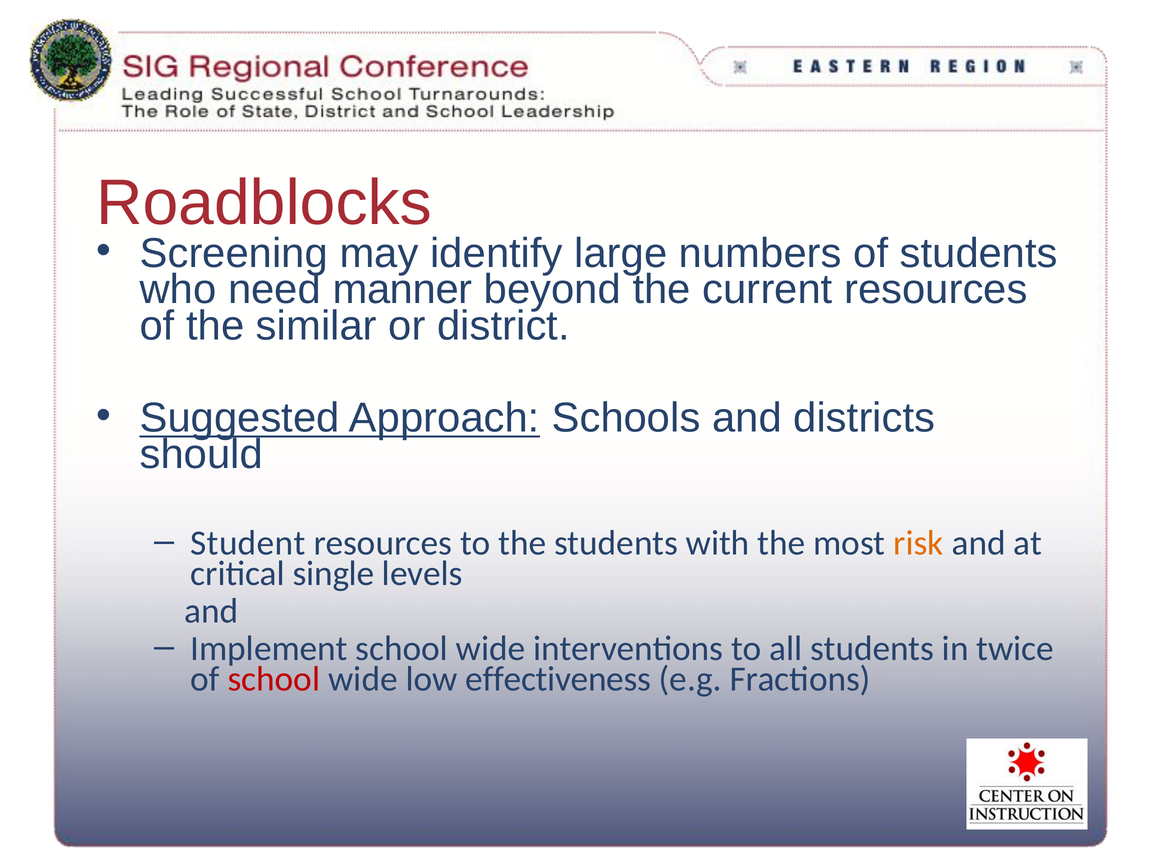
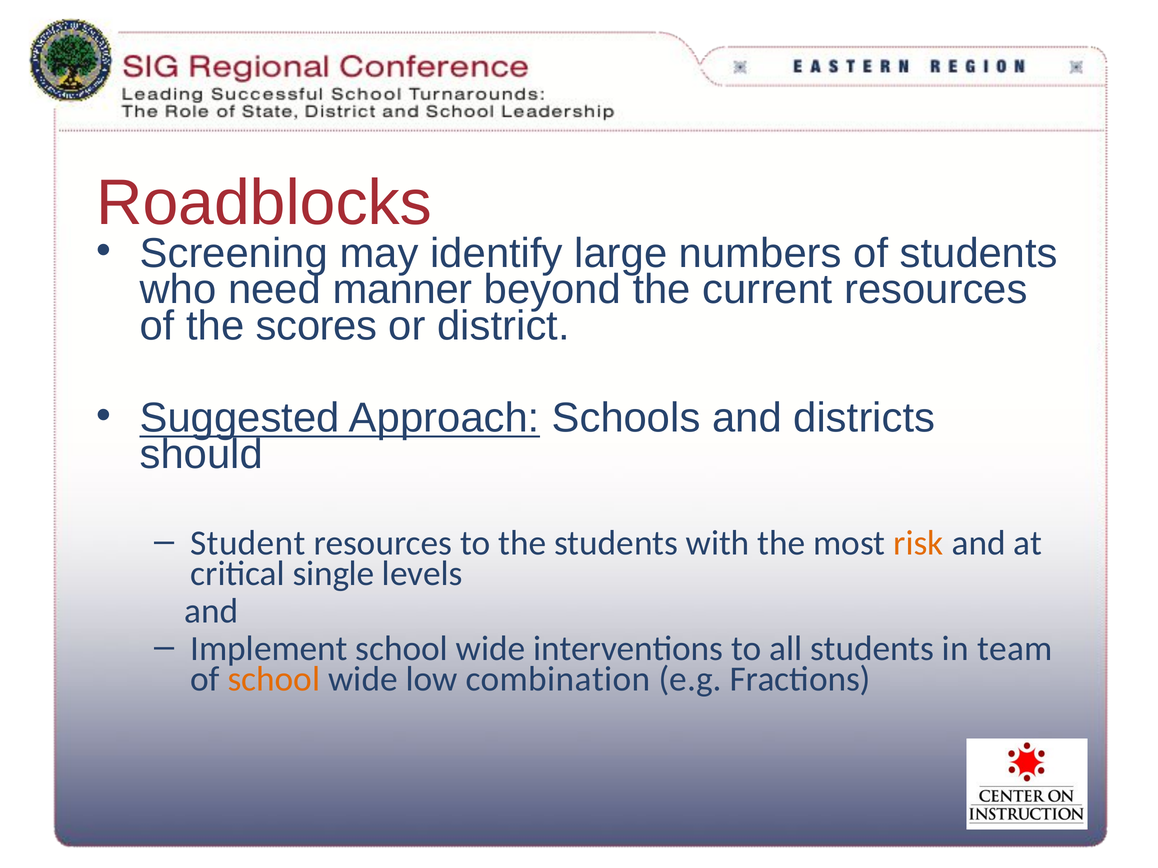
similar: similar -> scores
twice: twice -> team
school at (274, 679) colour: red -> orange
effectiveness: effectiveness -> combination
